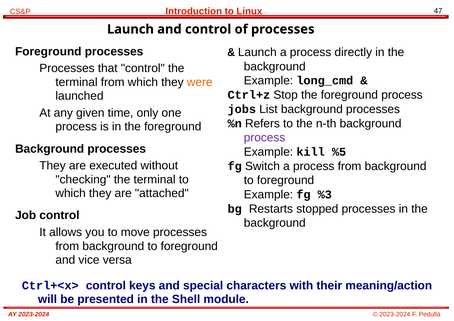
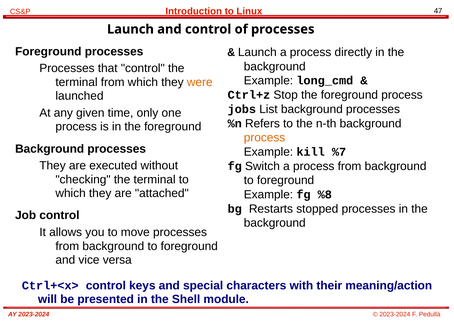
process at (265, 138) colour: purple -> orange
%5: %5 -> %7
%3: %3 -> %8
